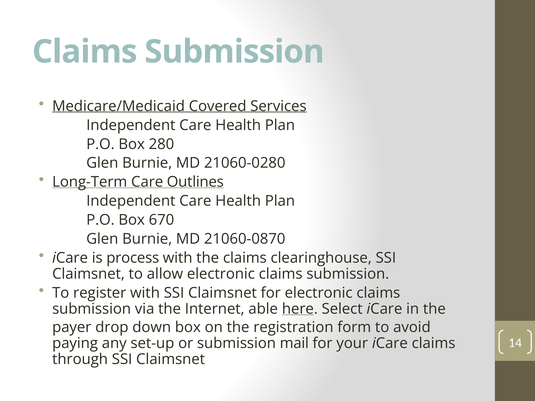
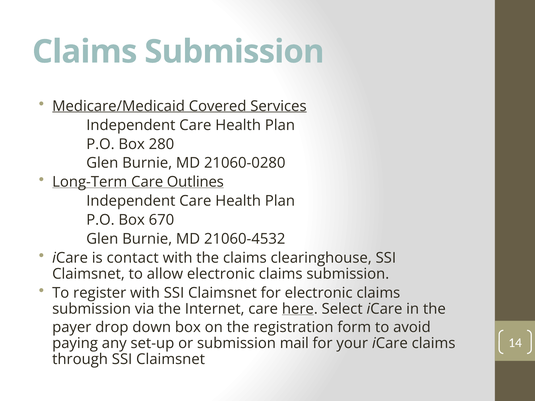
21060-0870: 21060-0870 -> 21060-4532
process: process -> contact
Internet able: able -> care
